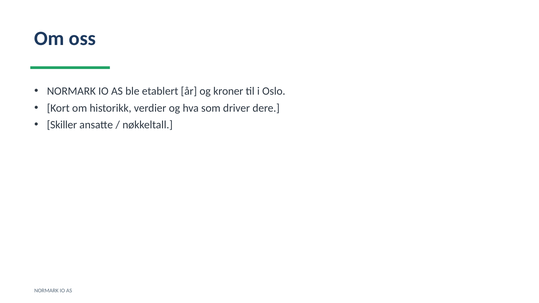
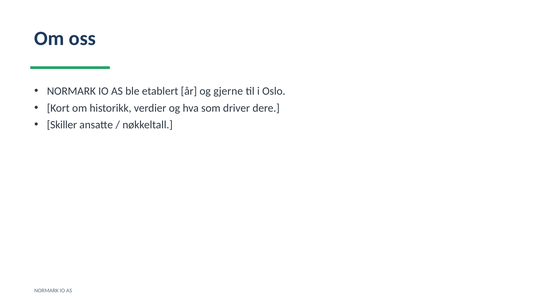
kroner: kroner -> gjerne
